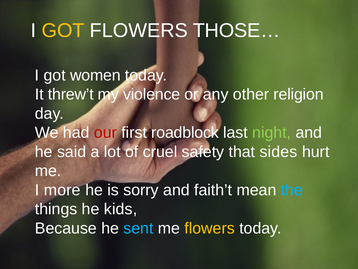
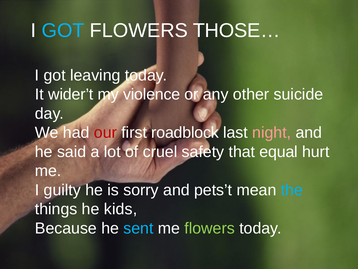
GOT at (63, 31) colour: yellow -> light blue
women: women -> leaving
threw’t: threw’t -> wider’t
religion: religion -> suicide
night colour: light green -> pink
sides: sides -> equal
more: more -> guilty
faith’t: faith’t -> pets’t
flowers at (210, 228) colour: yellow -> light green
